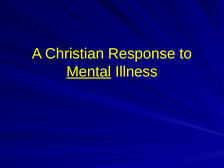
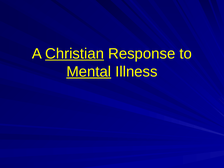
Christian underline: none -> present
